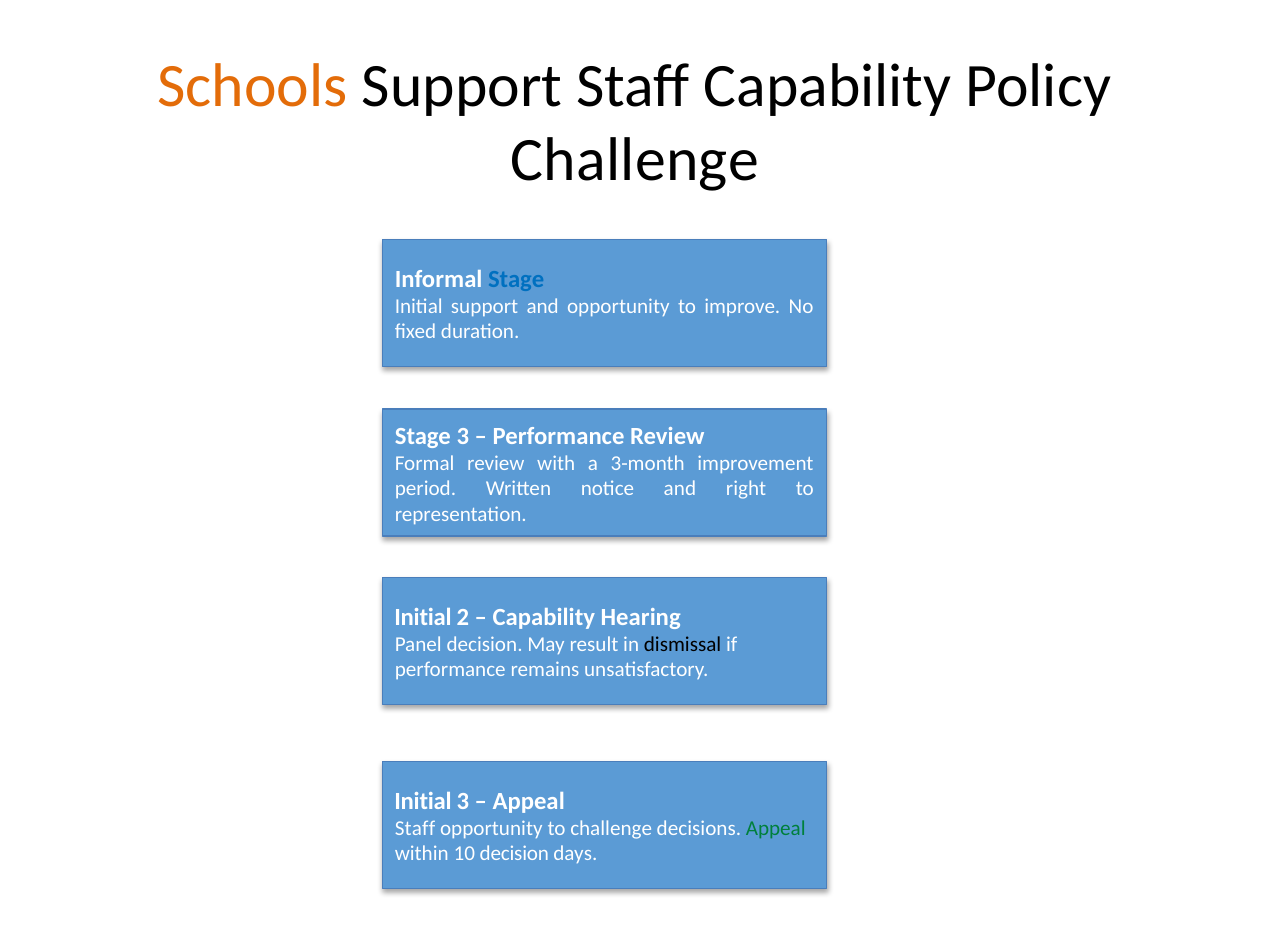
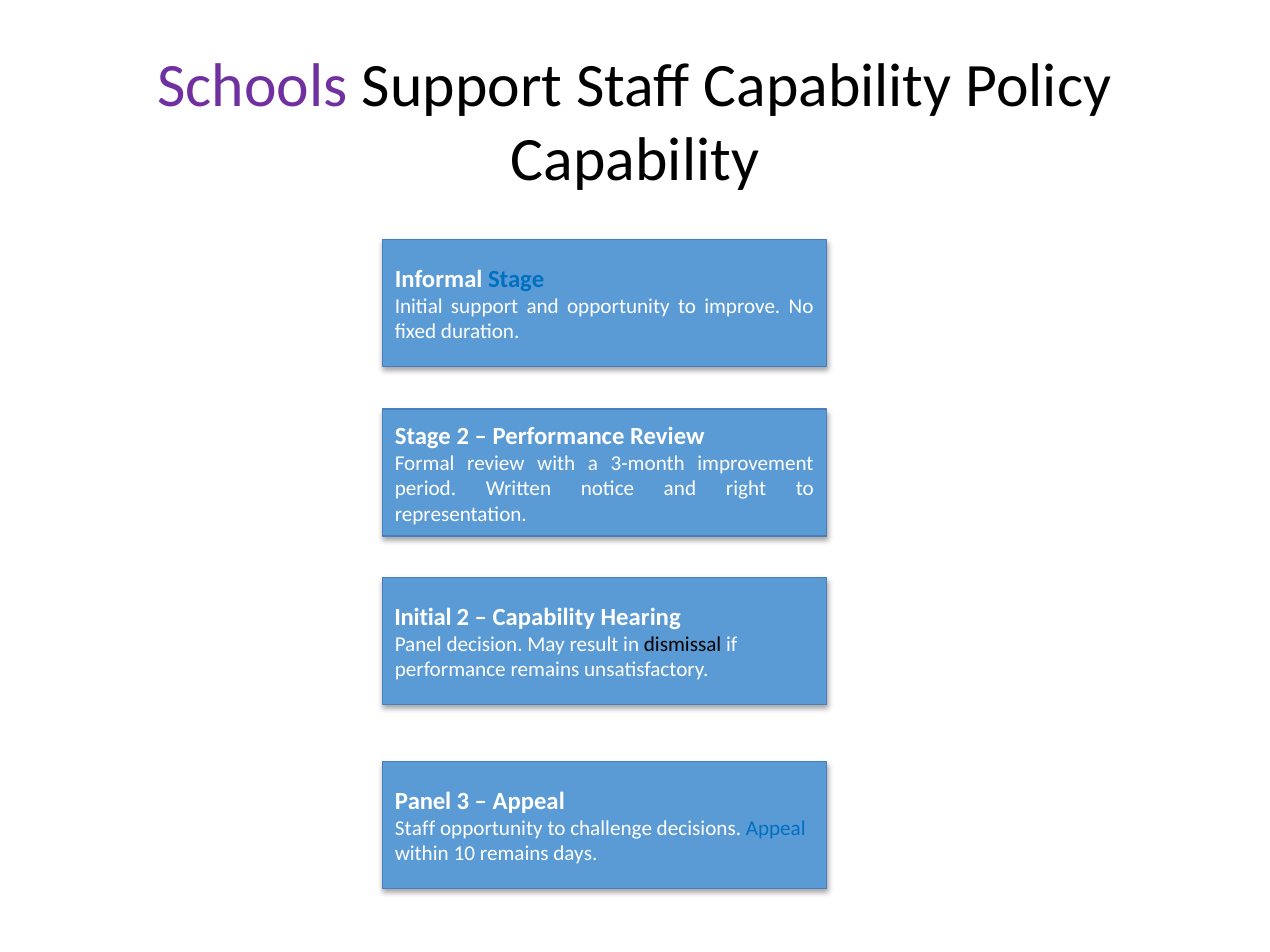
Schools colour: orange -> purple
Challenge at (635, 160): Challenge -> Capability
Stage 3: 3 -> 2
Initial at (423, 802): Initial -> Panel
Appeal at (776, 829) colour: green -> blue
10 decision: decision -> remains
